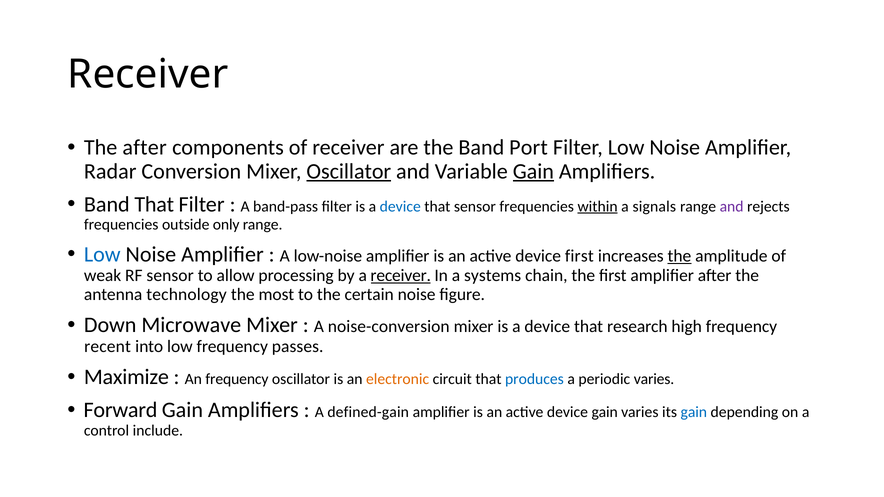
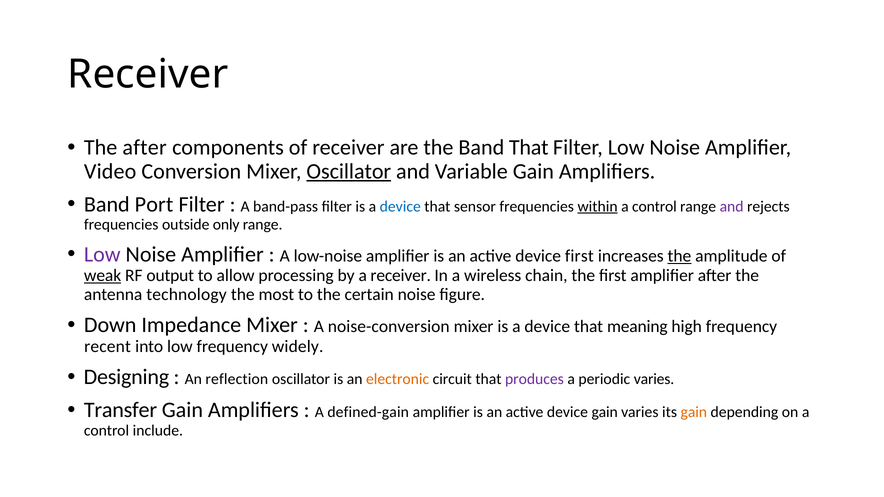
Band Port: Port -> That
Radar: Radar -> Video
Gain at (533, 171) underline: present -> none
Band That: That -> Port
signals at (654, 207): signals -> control
Low at (102, 254) colour: blue -> purple
weak underline: none -> present
RF sensor: sensor -> output
receiver at (401, 276) underline: present -> none
systems: systems -> wireless
Microwave: Microwave -> Impedance
research: research -> meaning
passes: passes -> widely
Maximize: Maximize -> Designing
An frequency: frequency -> reflection
produces colour: blue -> purple
Forward: Forward -> Transfer
gain at (694, 412) colour: blue -> orange
